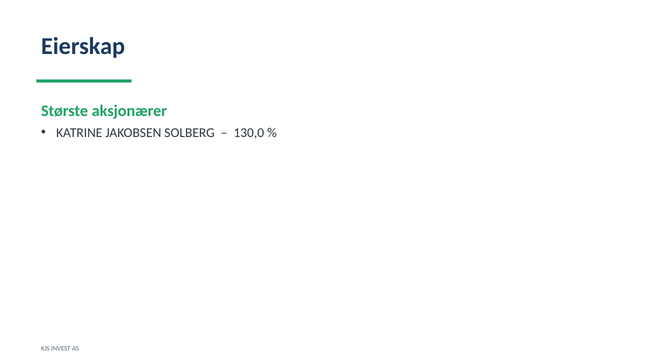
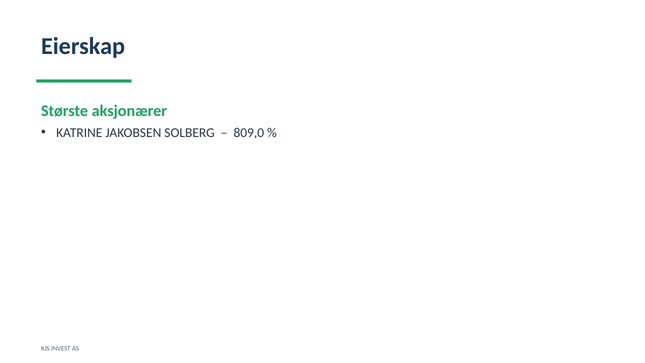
130,0: 130,0 -> 809,0
